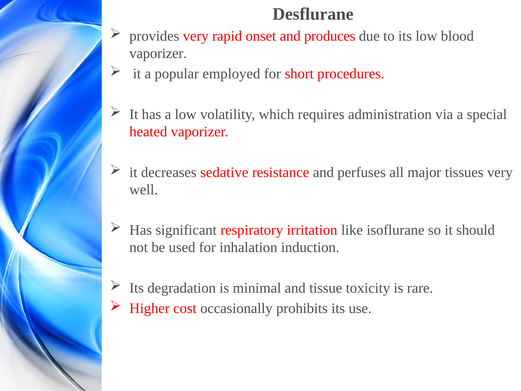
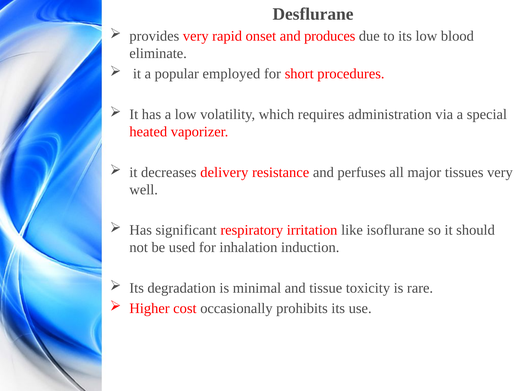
vaporizer at (158, 53): vaporizer -> eliminate
sedative: sedative -> delivery
